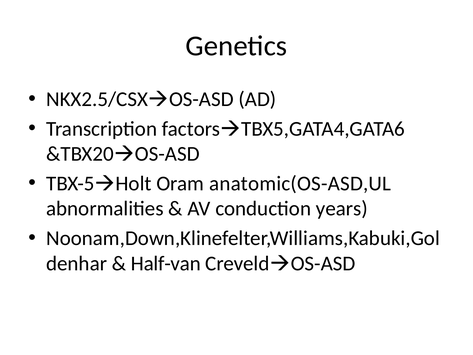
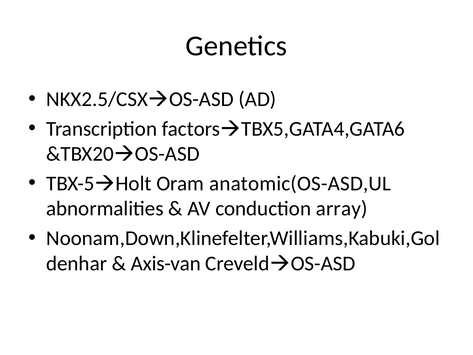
years: years -> array
Half-van: Half-van -> Axis-van
